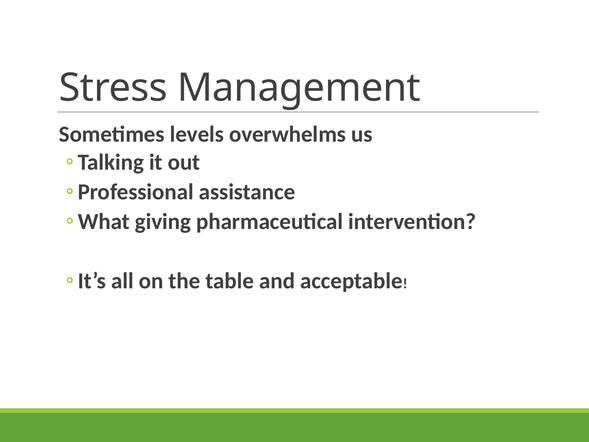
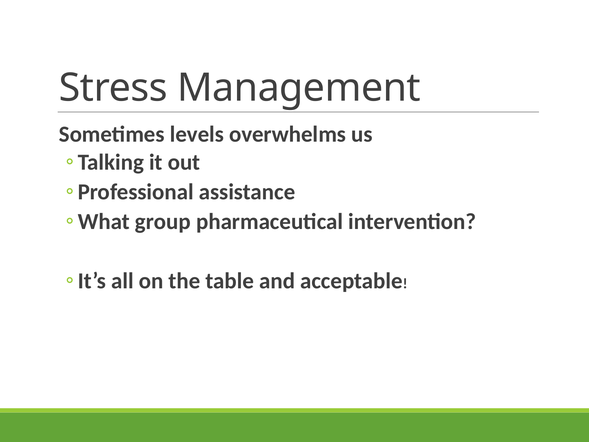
giving: giving -> group
